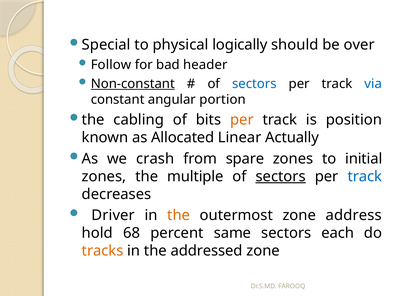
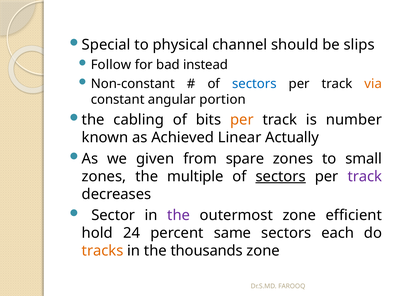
logically: logically -> channel
over: over -> slips
header: header -> instead
Non-constant underline: present -> none
via colour: blue -> orange
position: position -> number
Allocated: Allocated -> Achieved
crash: crash -> given
initial: initial -> small
track at (365, 177) colour: blue -> purple
Driver: Driver -> Sector
the at (179, 215) colour: orange -> purple
address: address -> efficient
68: 68 -> 24
addressed: addressed -> thousands
